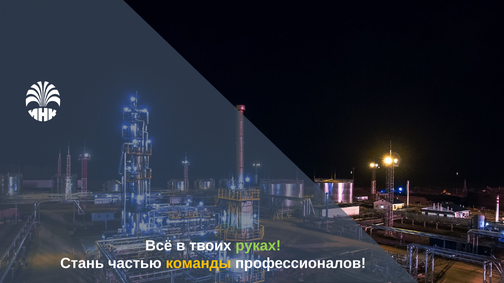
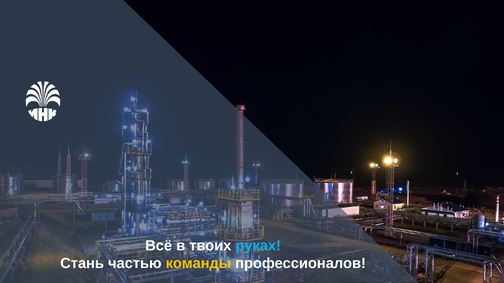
руках colour: light green -> light blue
